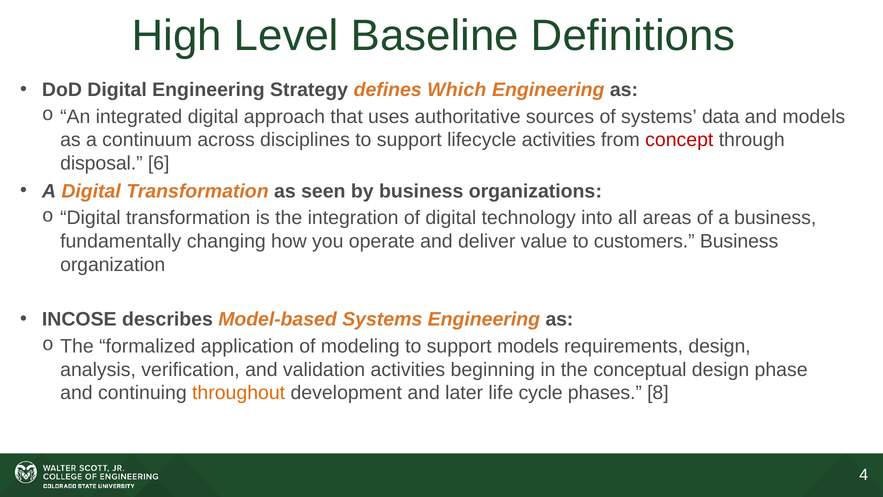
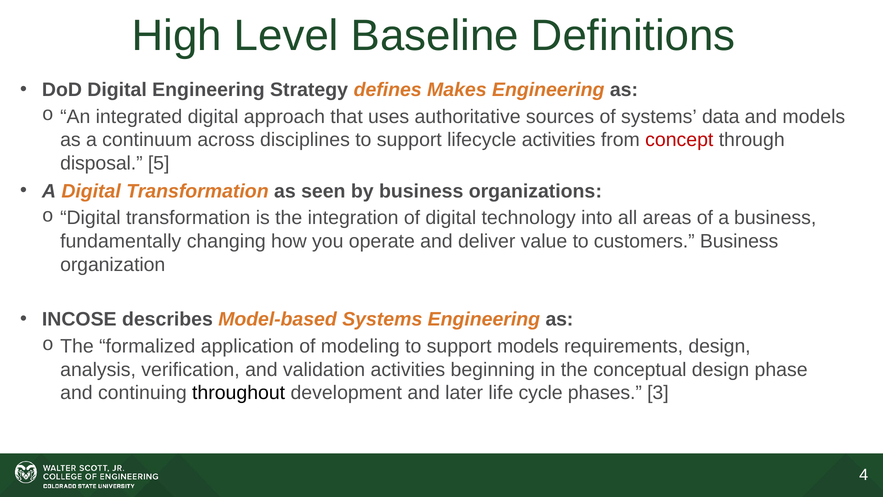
Which: Which -> Makes
6: 6 -> 5
throughout colour: orange -> black
8: 8 -> 3
